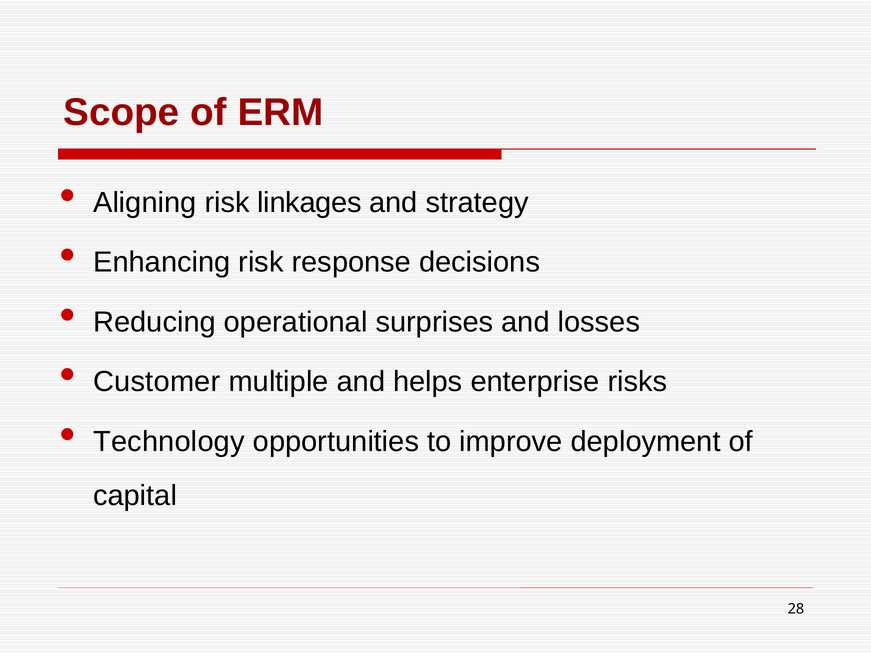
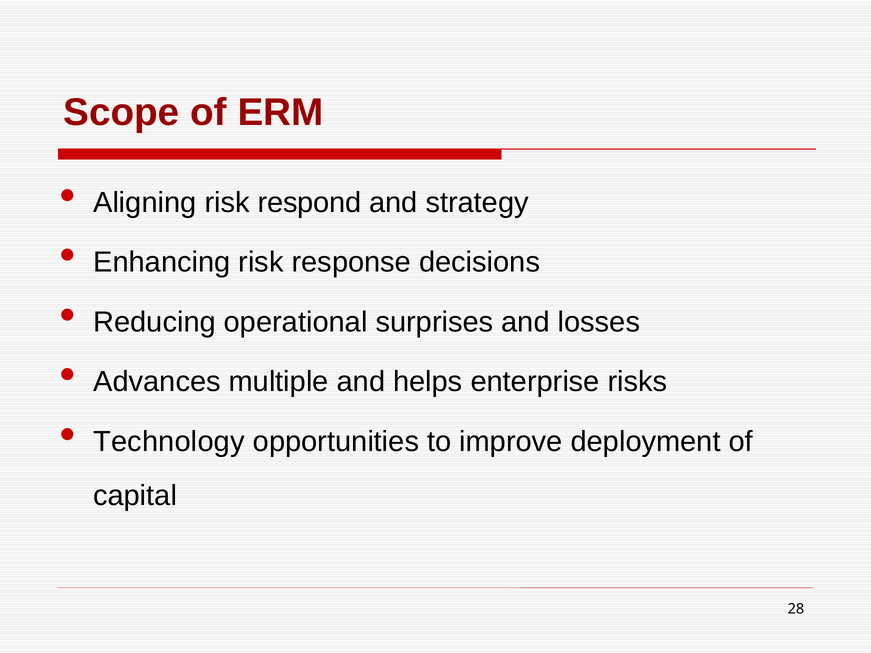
linkages: linkages -> respond
Customer: Customer -> Advances
